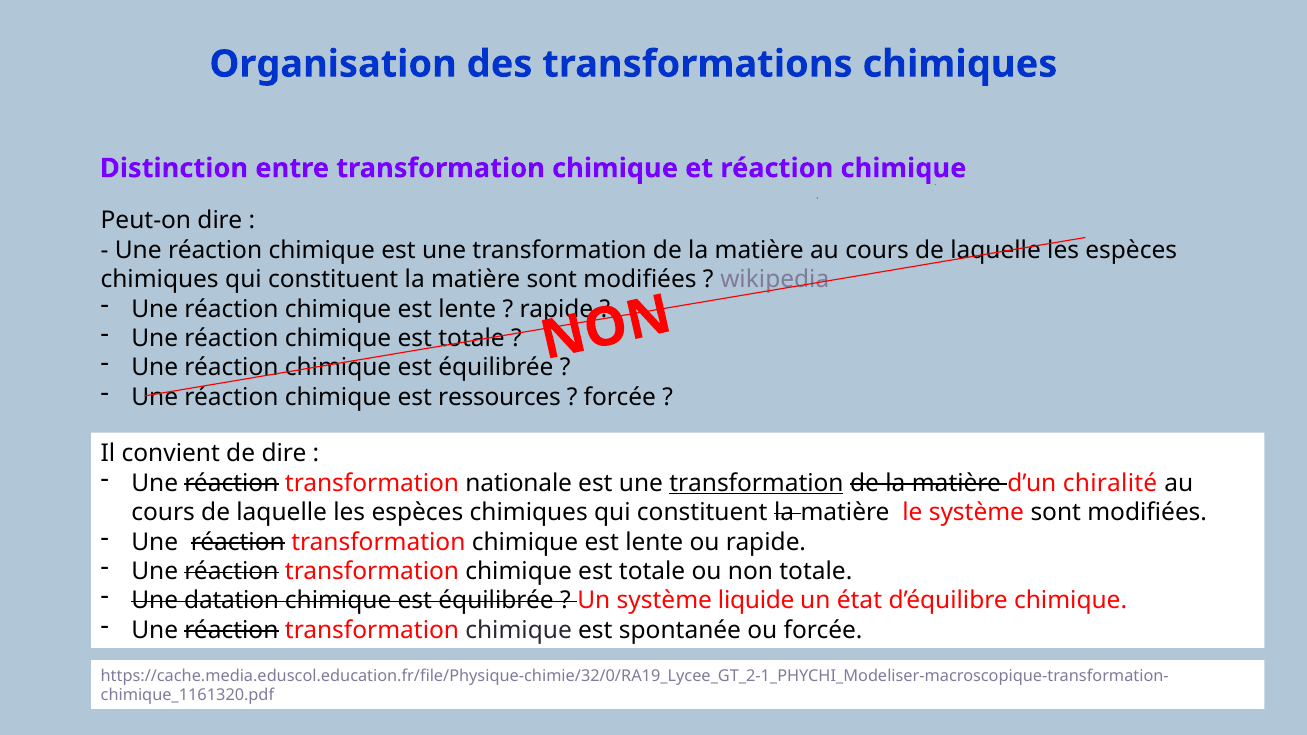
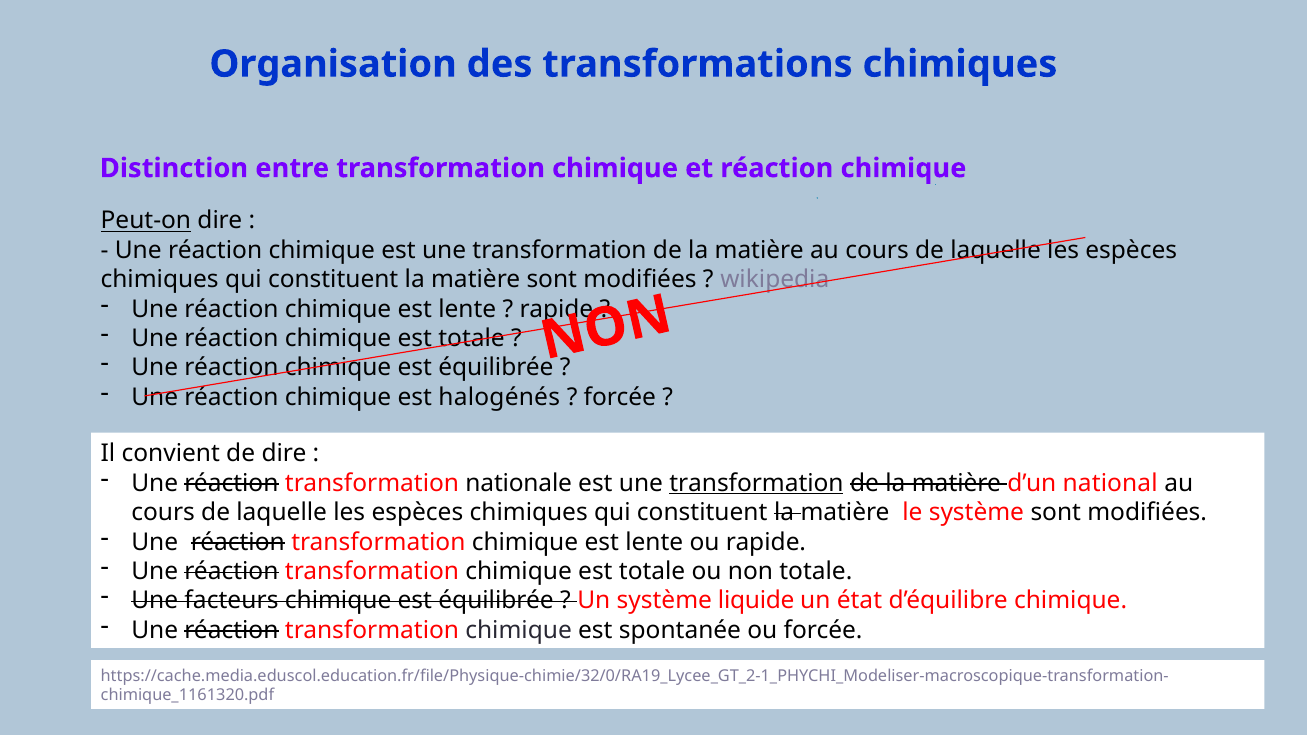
Peut-on underline: none -> present
ressources: ressources -> halogénés
chiralité: chiralité -> national
datation: datation -> facteurs
